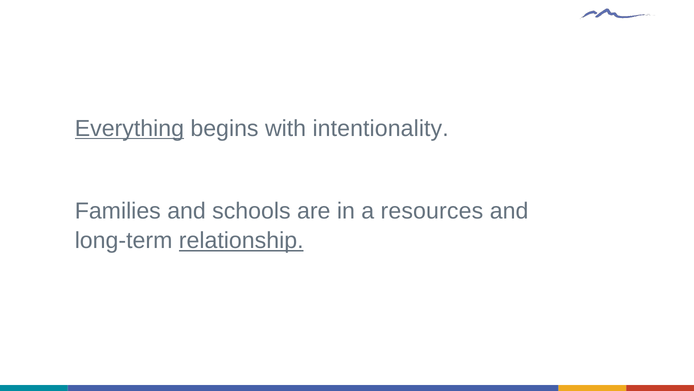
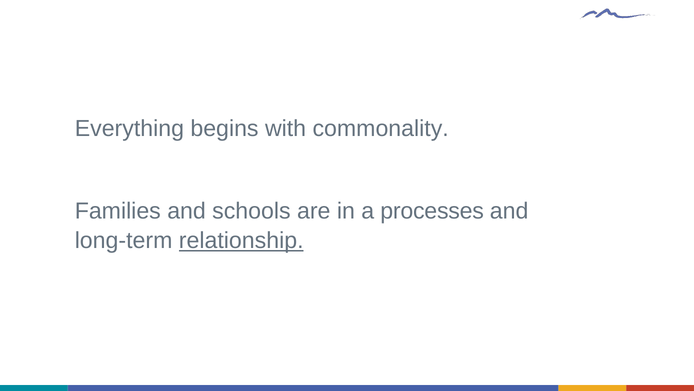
Everything underline: present -> none
intentionality: intentionality -> commonality
resources: resources -> processes
